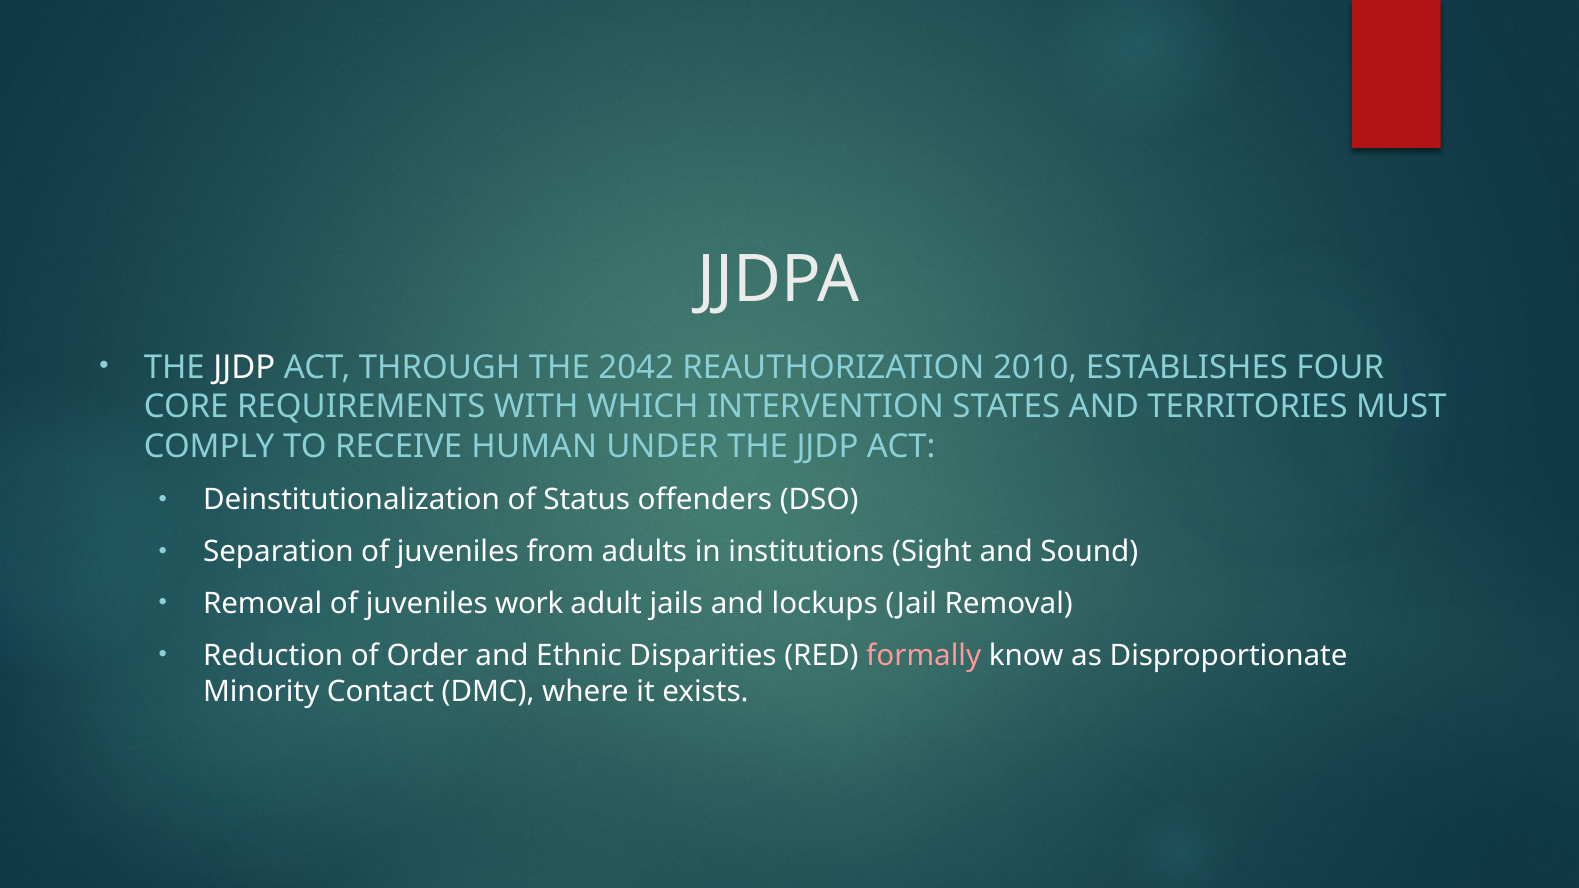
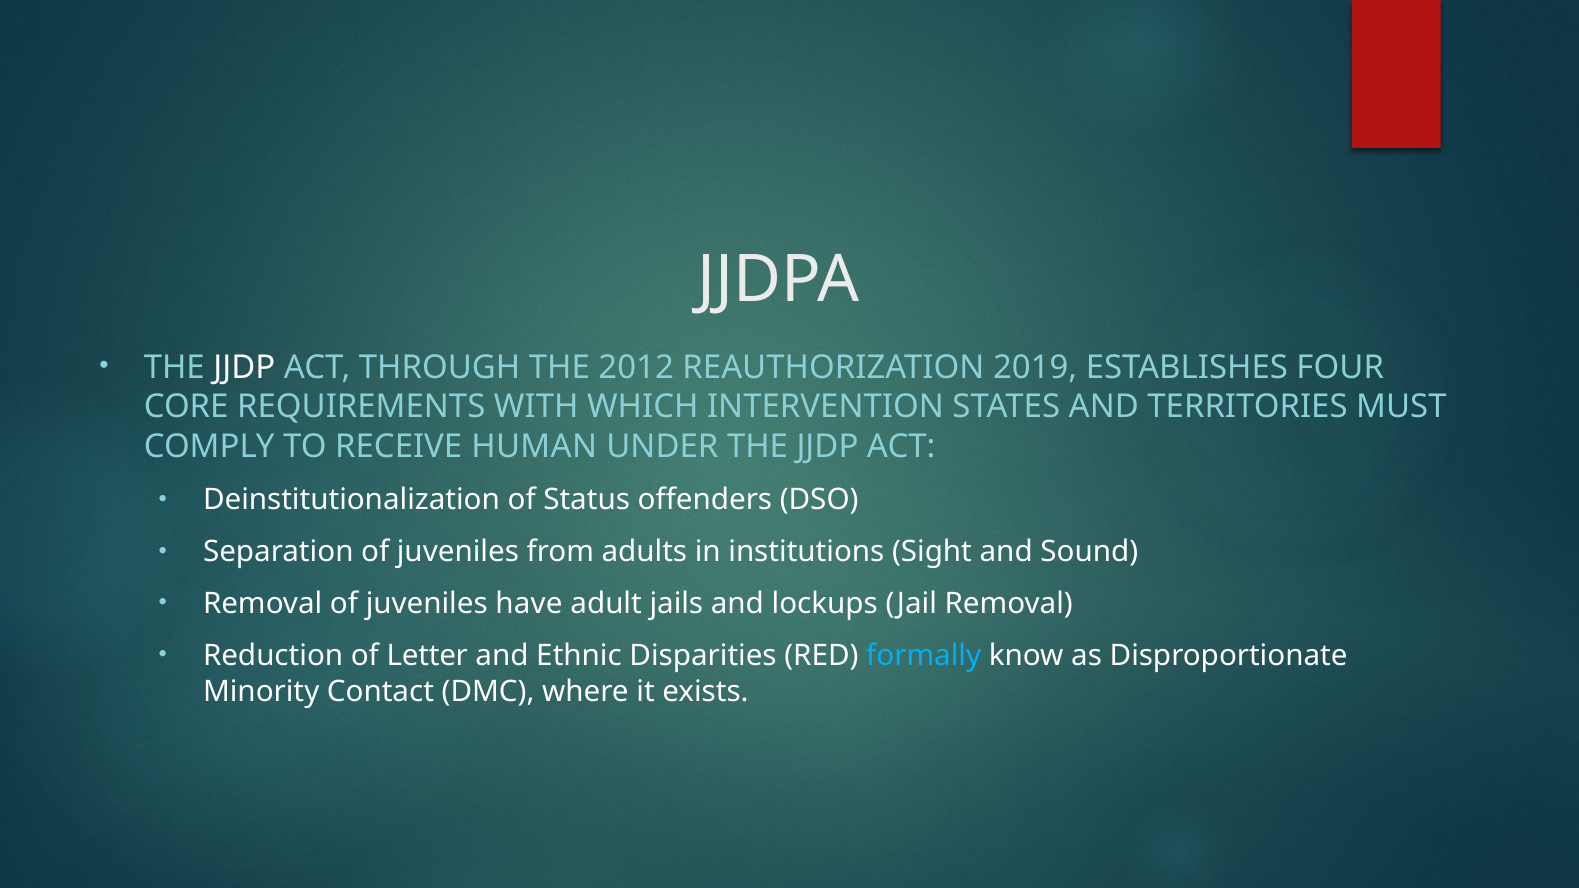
2042: 2042 -> 2012
2010: 2010 -> 2019
work: work -> have
Order: Order -> Letter
formally colour: pink -> light blue
